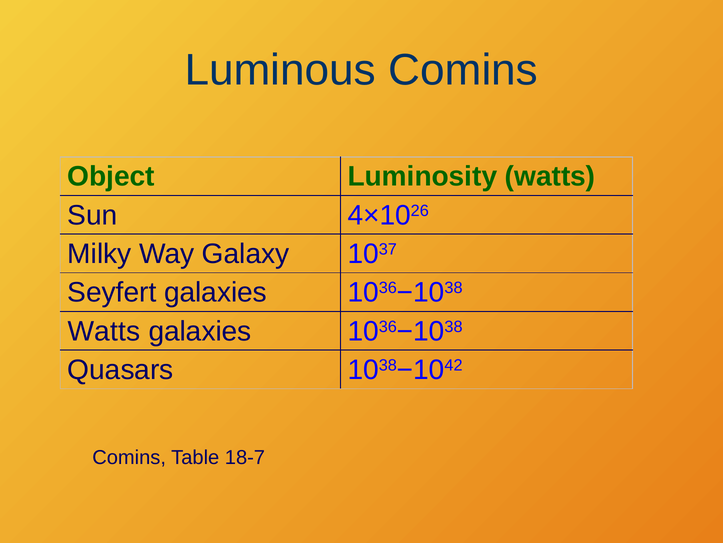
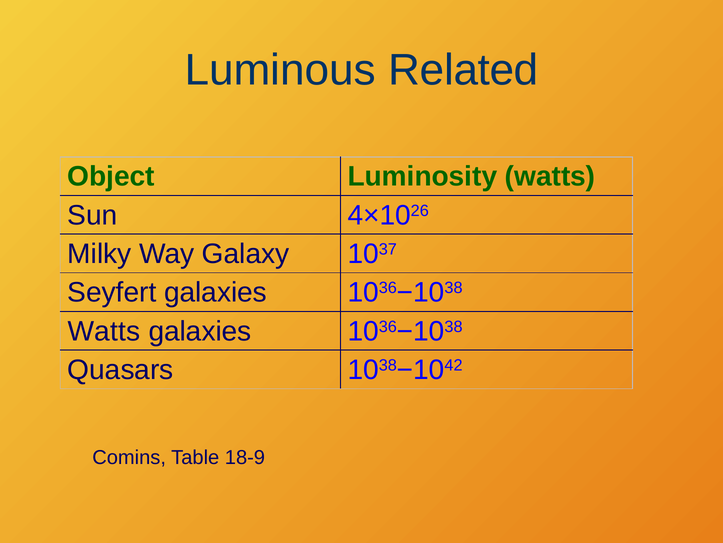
Luminous Comins: Comins -> Related
18-7: 18-7 -> 18-9
